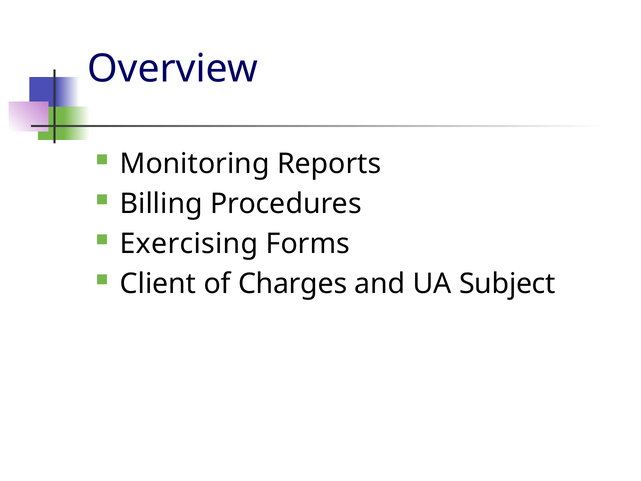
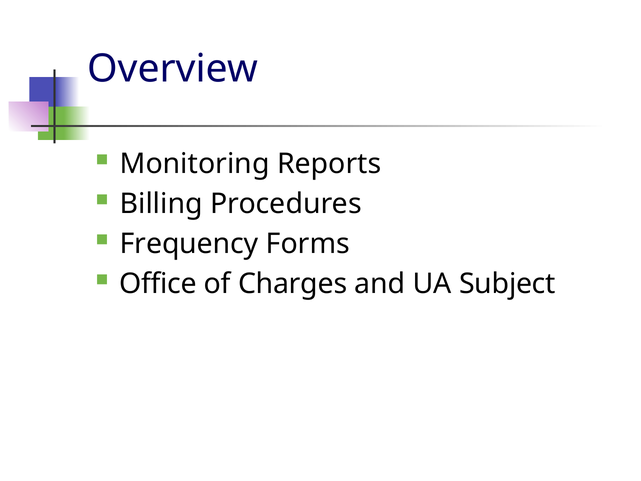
Exercising: Exercising -> Frequency
Client: Client -> Office
